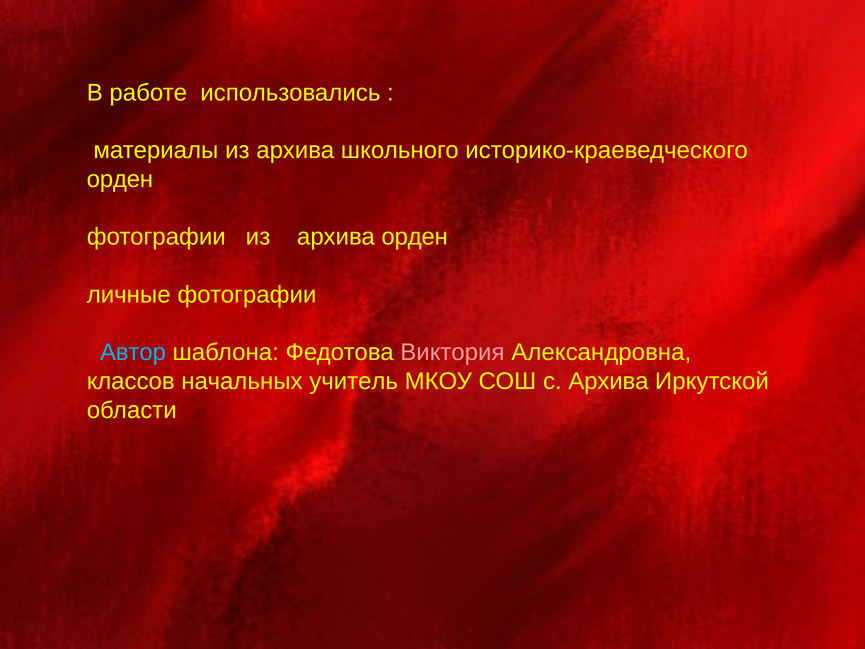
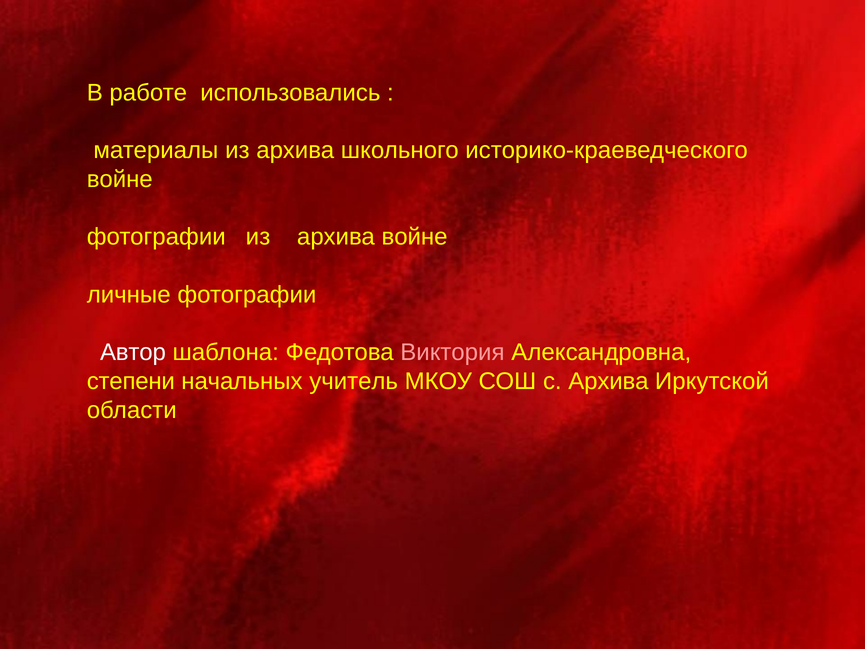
орден at (120, 179): орден -> войне
архива орден: орден -> войне
Автор colour: light blue -> white
классов: классов -> степени
